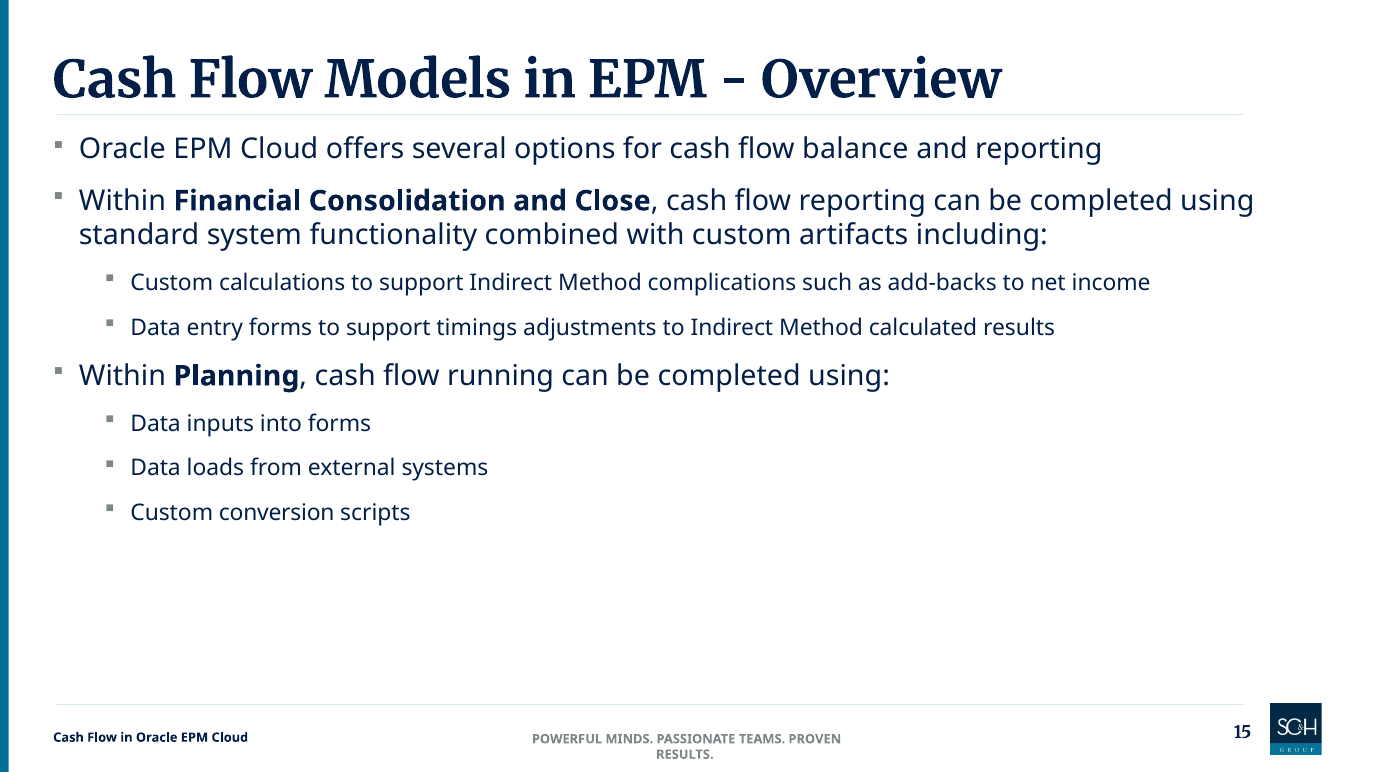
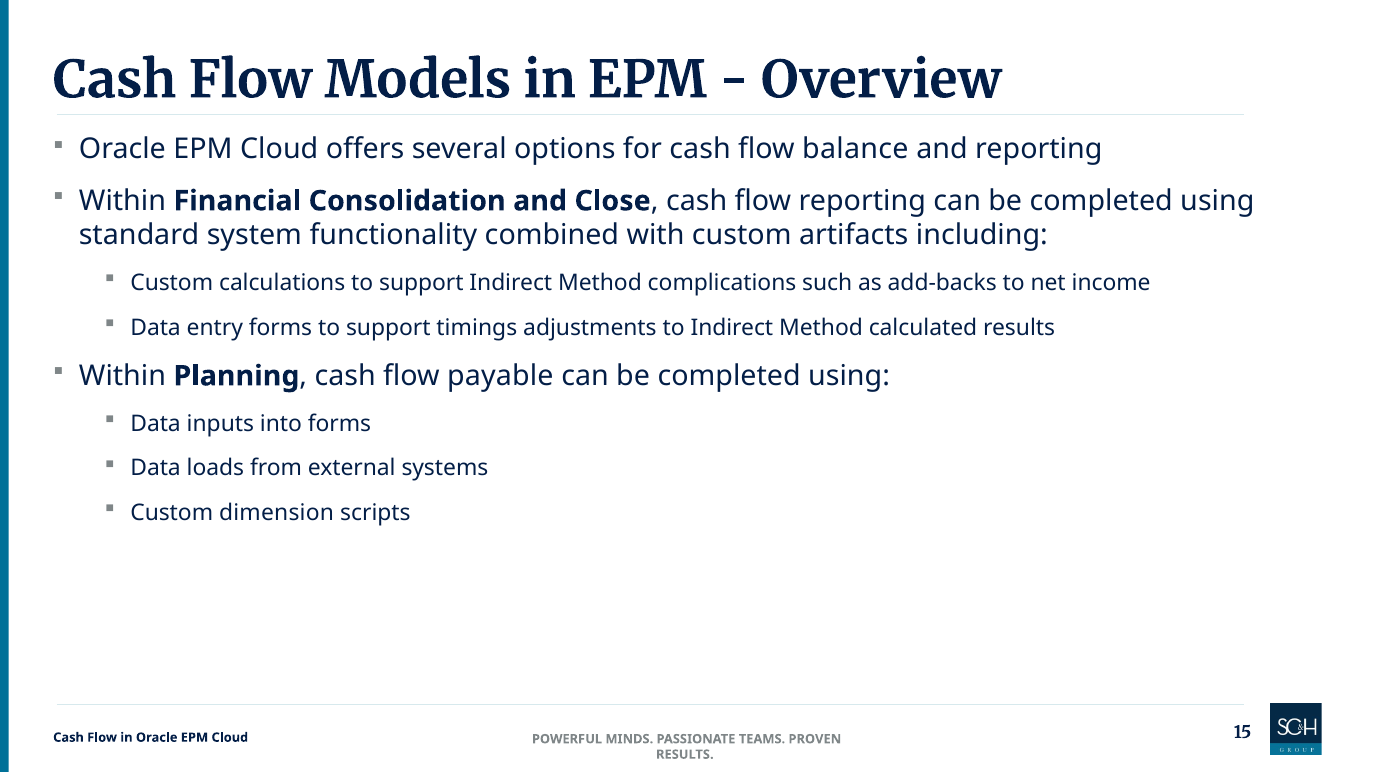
running: running -> payable
conversion: conversion -> dimension
